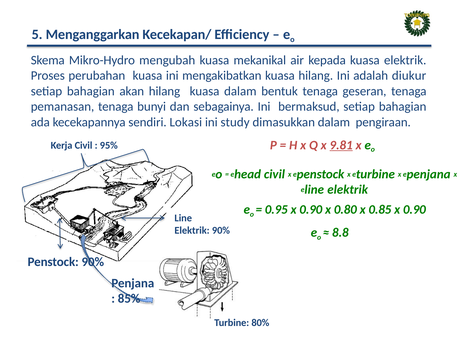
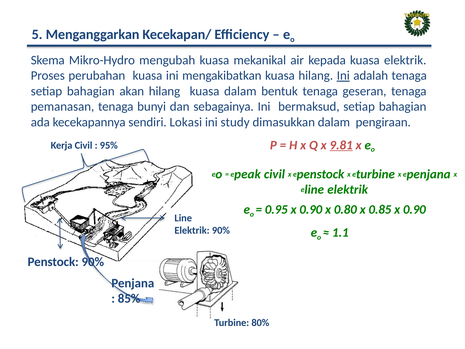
Ini at (343, 76) underline: none -> present
adalah diukur: diukur -> tenaga
head: head -> peak
8.8: 8.8 -> 1.1
